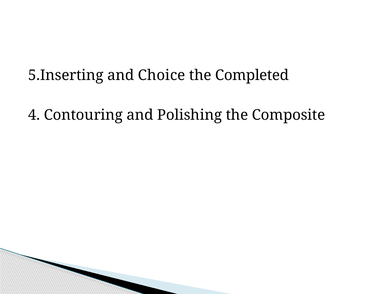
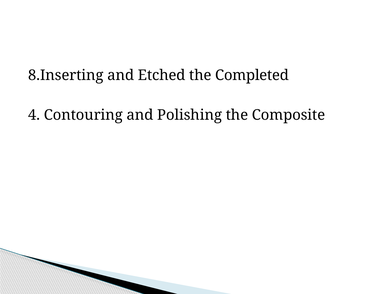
5.Inserting: 5.Inserting -> 8.Inserting
Choice: Choice -> Etched
